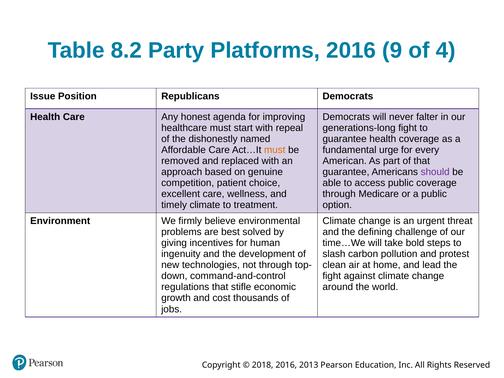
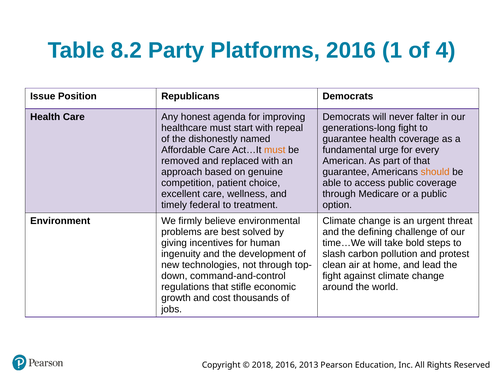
9: 9 -> 1
should colour: purple -> orange
timely climate: climate -> federal
